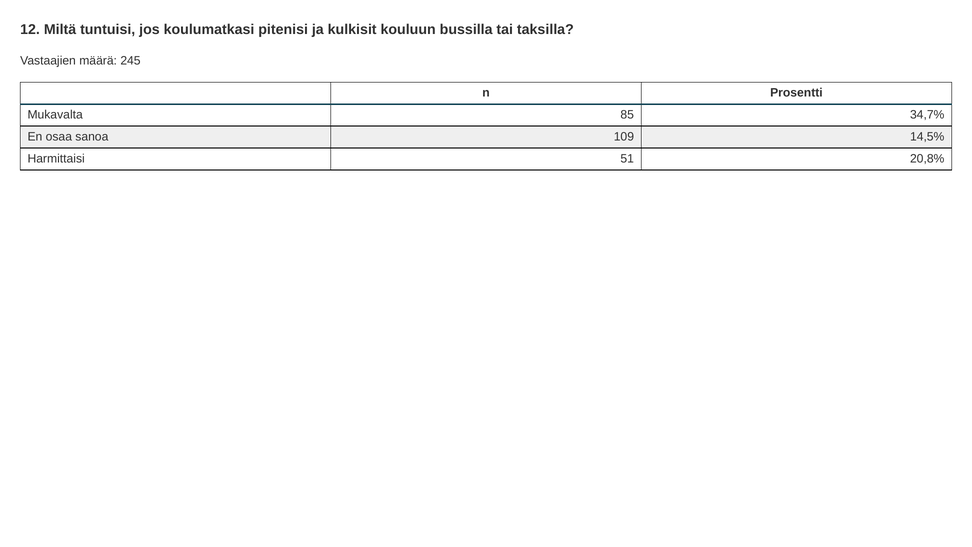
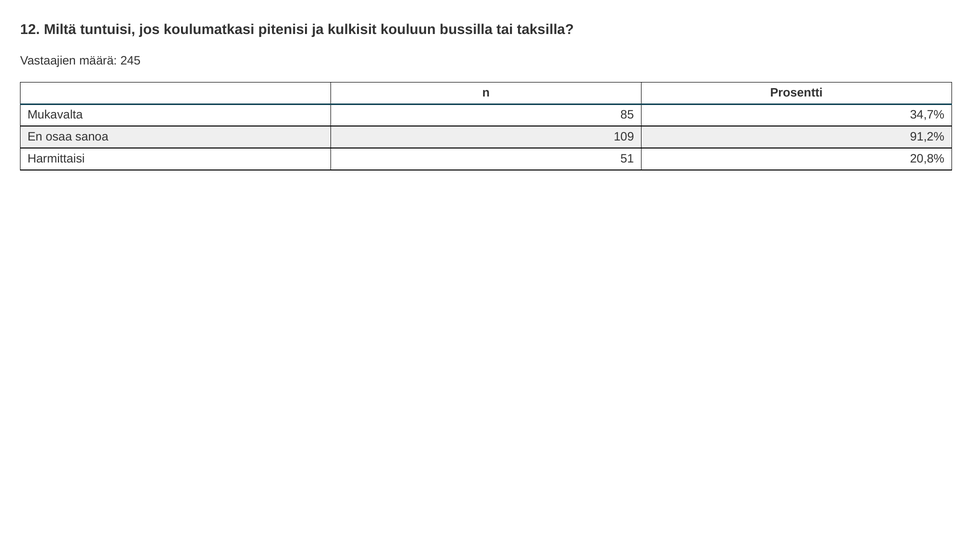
14,5%: 14,5% -> 91,2%
